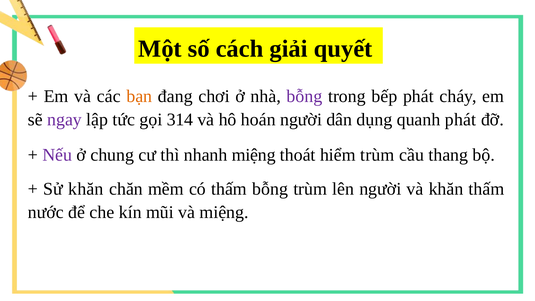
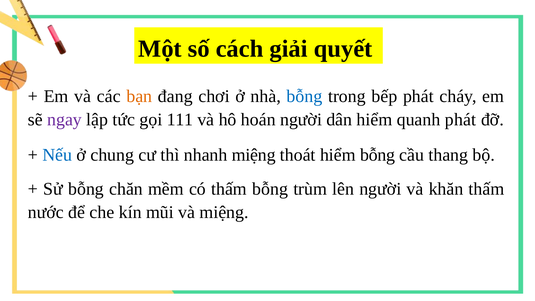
bỗng at (304, 96) colour: purple -> blue
314: 314 -> 111
dân dụng: dụng -> hiểm
Nếu colour: purple -> blue
hiểm trùm: trùm -> bỗng
Sử khăn: khăn -> bỗng
